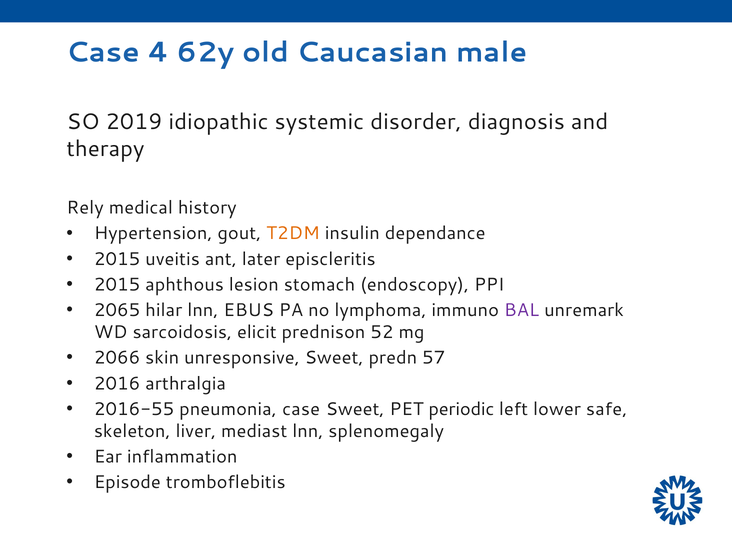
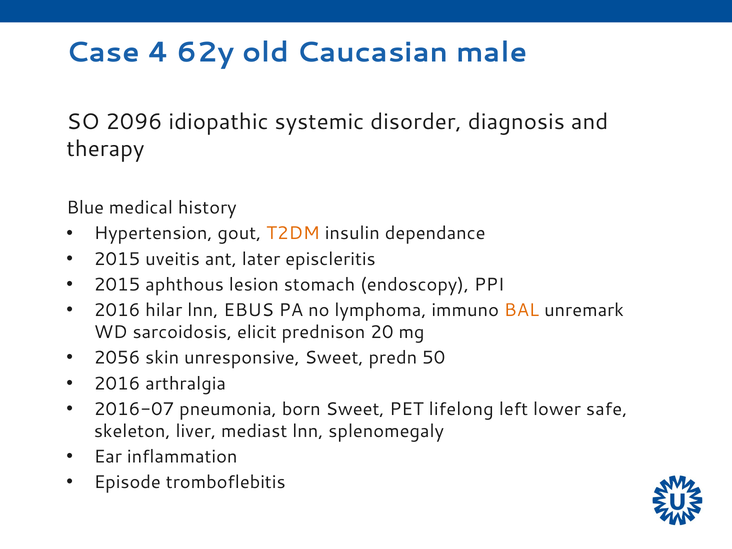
2019: 2019 -> 2096
Rely: Rely -> Blue
2065 at (117, 310): 2065 -> 2016
BAL colour: purple -> orange
52: 52 -> 20
2066: 2066 -> 2056
57: 57 -> 50
2016-55: 2016-55 -> 2016-07
pneumonia case: case -> born
periodic: periodic -> lifelong
